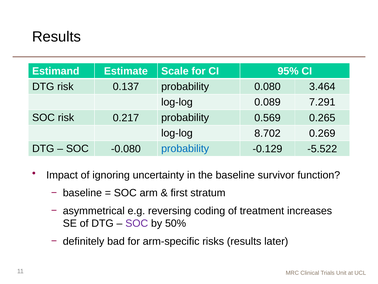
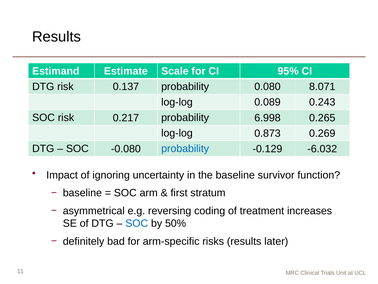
3.464: 3.464 -> 8.071
7.291: 7.291 -> 0.243
0.569: 0.569 -> 6.998
8.702: 8.702 -> 0.873
-5.522: -5.522 -> -6.032
SOC at (137, 223) colour: purple -> blue
